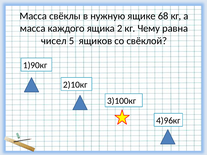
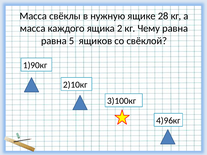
68: 68 -> 28
чисел at (54, 41): чисел -> равна
